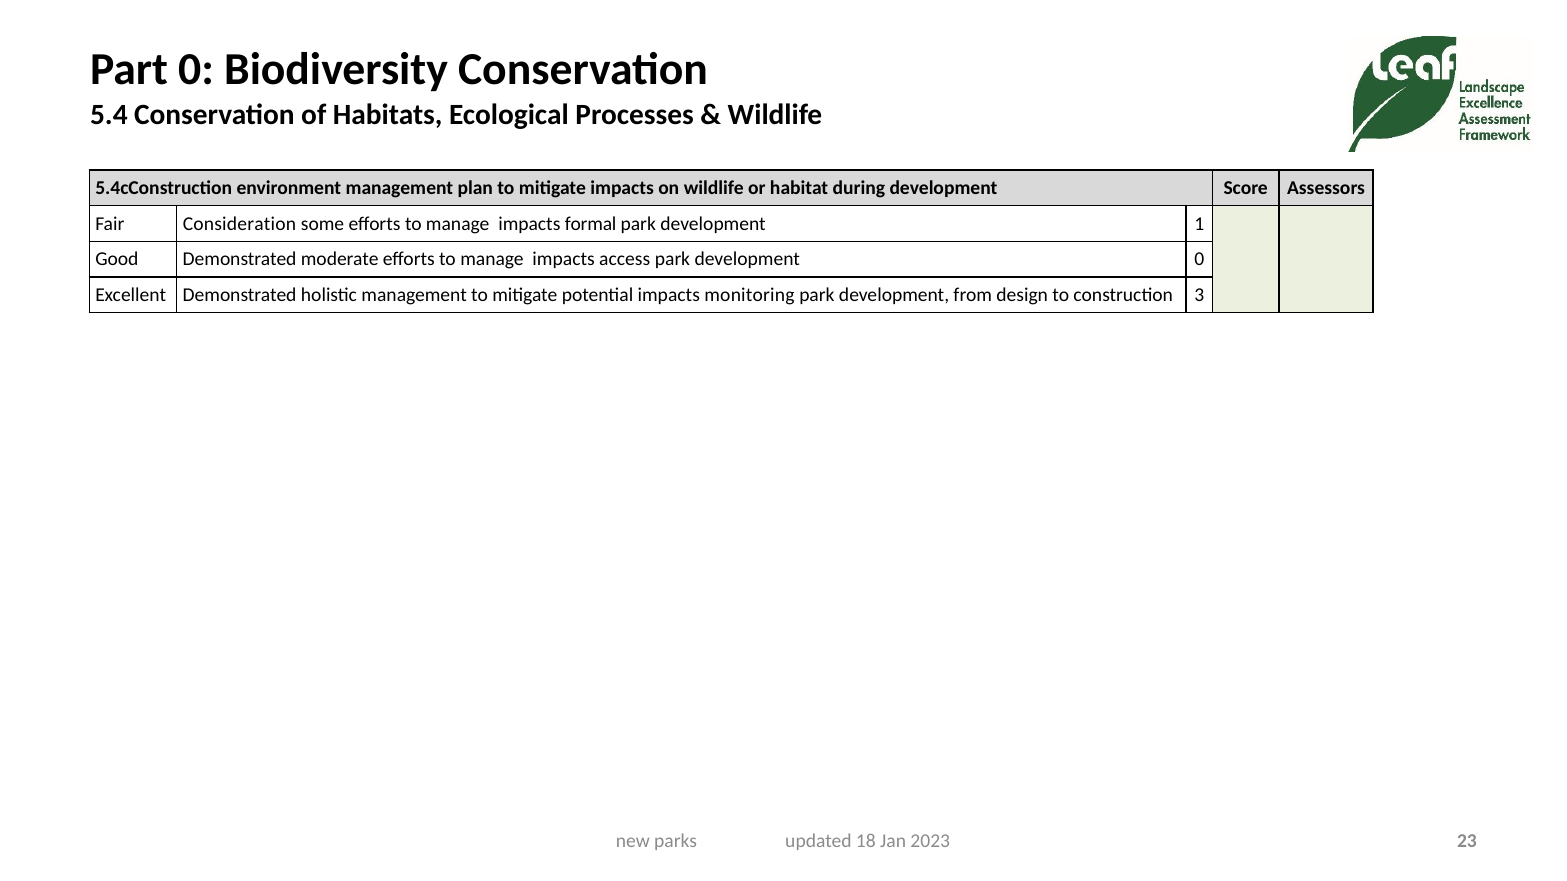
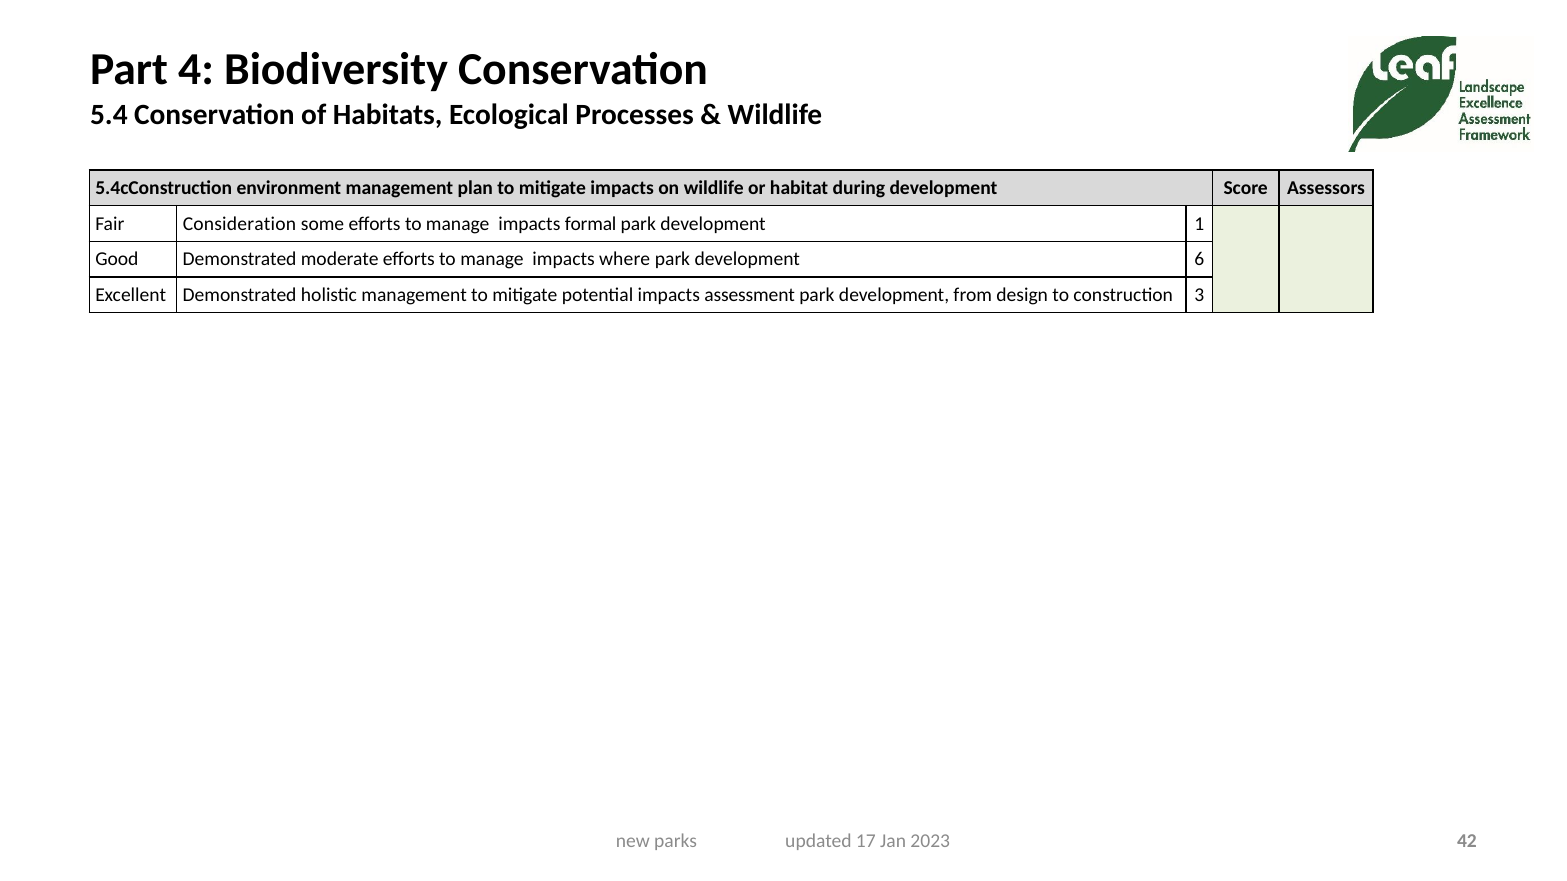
Part 0: 0 -> 4
access: access -> where
development 0: 0 -> 6
monitoring: monitoring -> assessment
18: 18 -> 17
23: 23 -> 42
